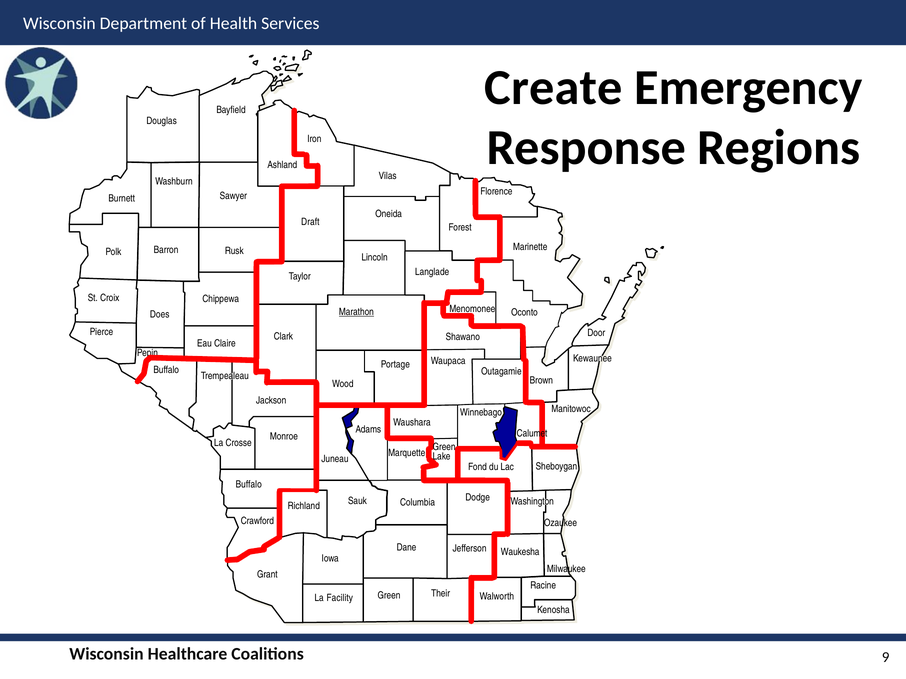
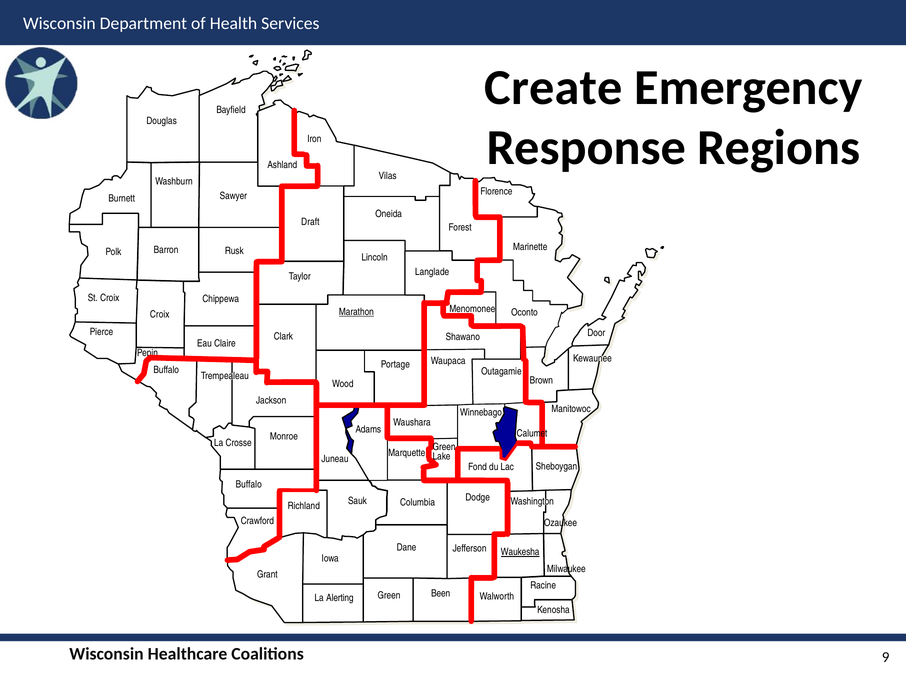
Does at (160, 315): Does -> Croix
Waukesha underline: none -> present
Their: Their -> Been
Facility: Facility -> Alerting
